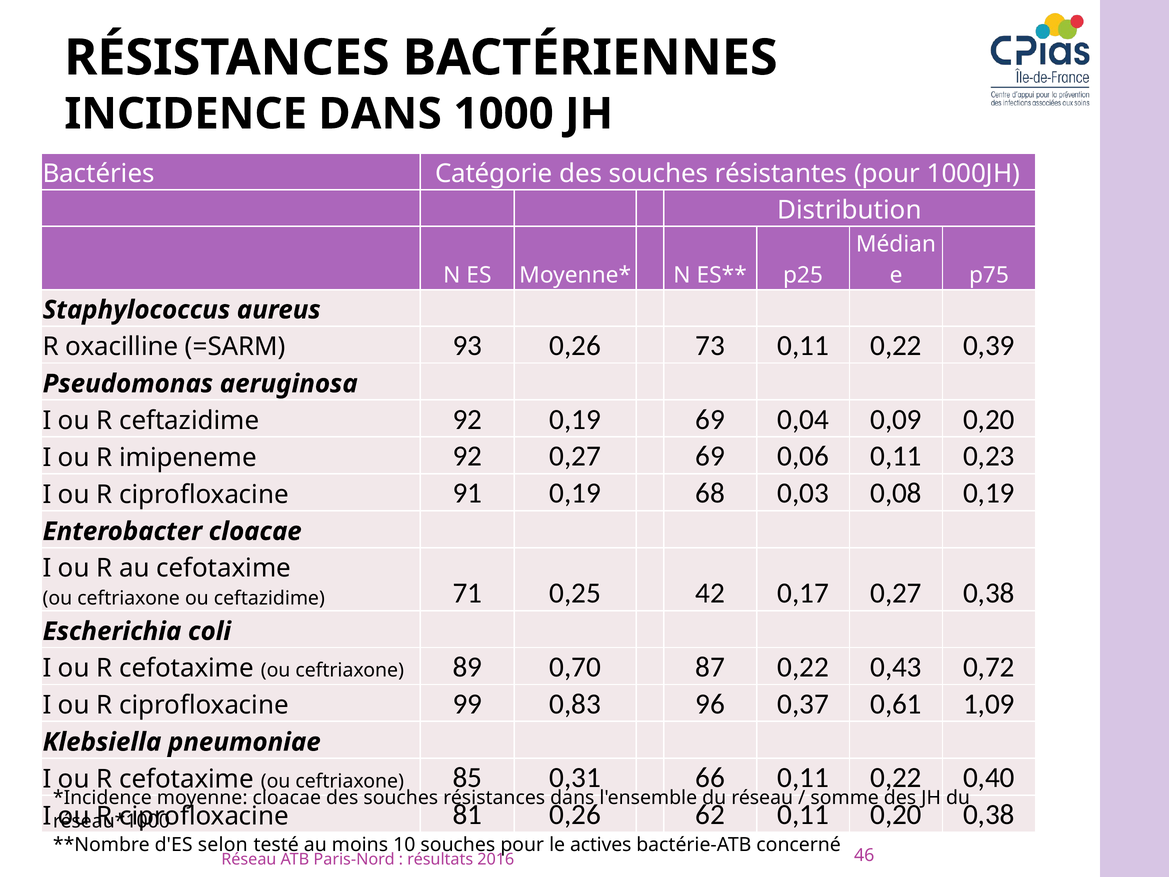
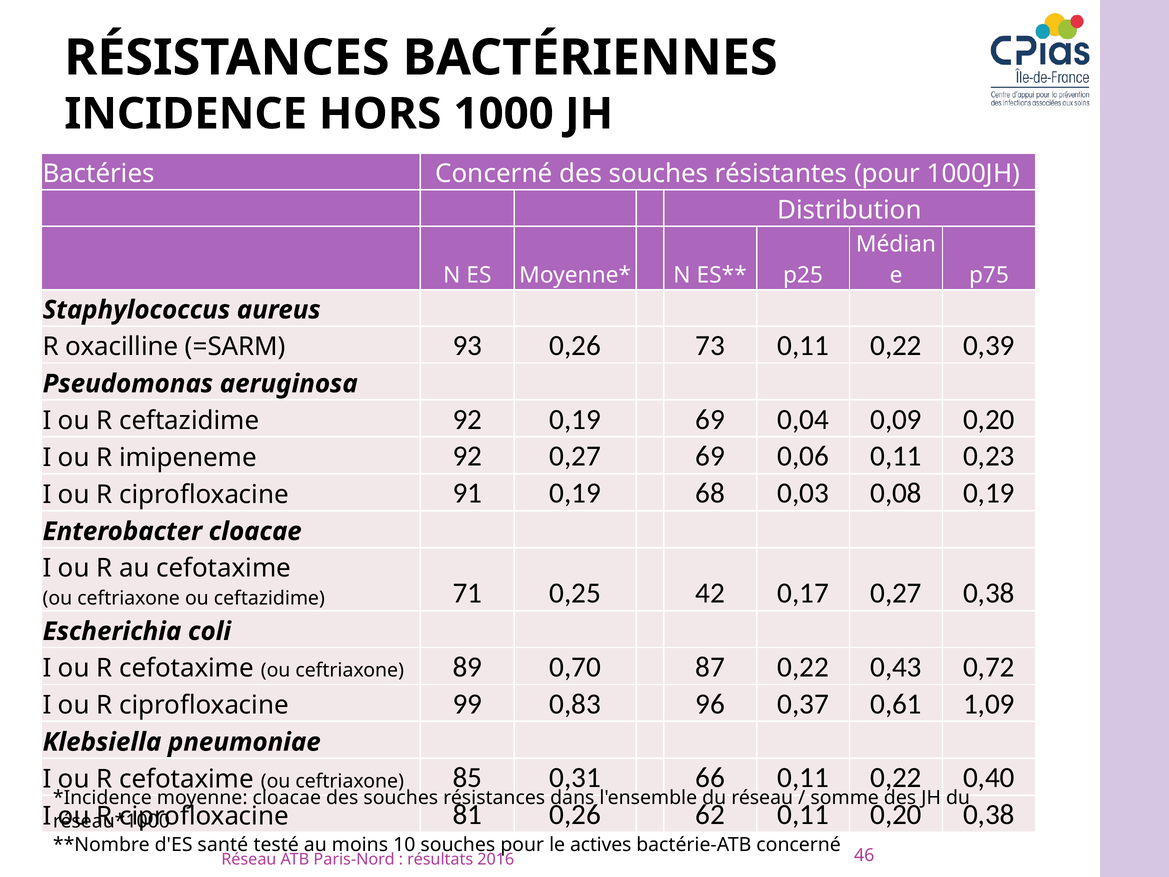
INCIDENCE DANS: DANS -> HORS
Bactéries Catégorie: Catégorie -> Concerné
selon: selon -> santé
